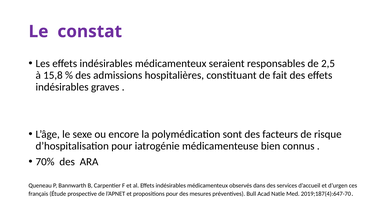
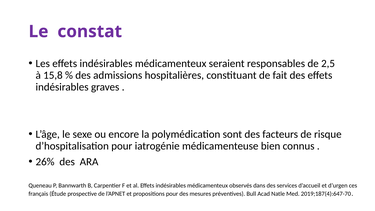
70%: 70% -> 26%
